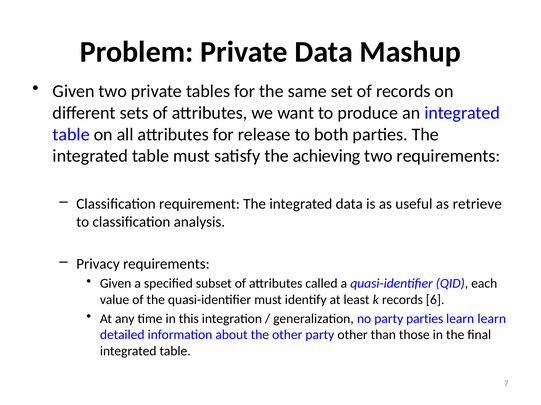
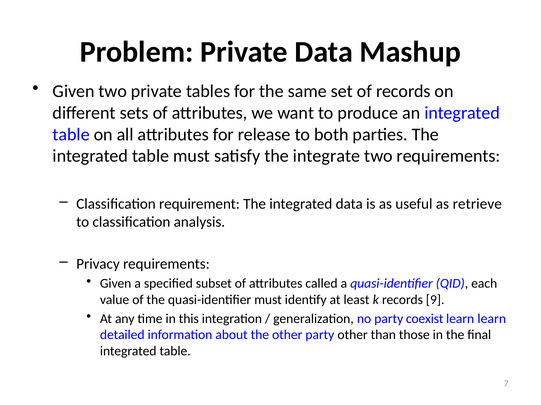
achieving: achieving -> integrate
6: 6 -> 9
party parties: parties -> coexist
